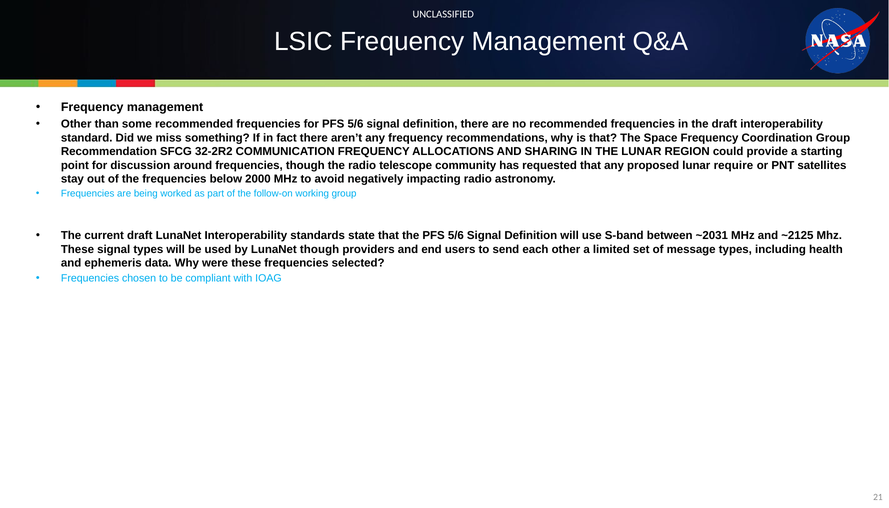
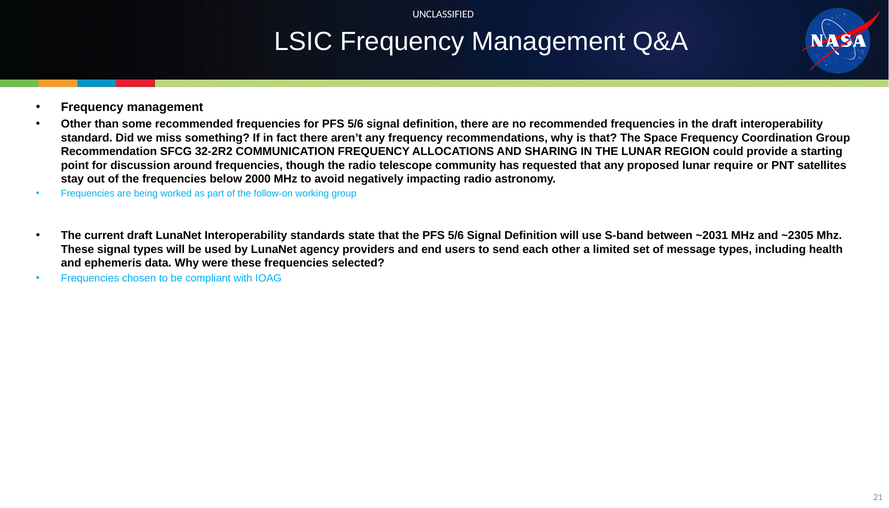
~2125: ~2125 -> ~2305
LunaNet though: though -> agency
